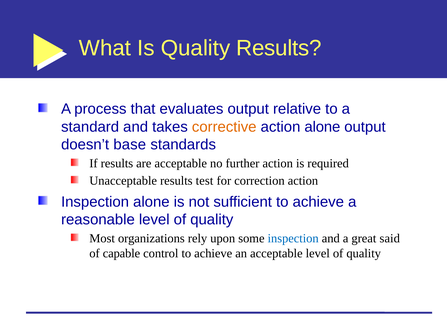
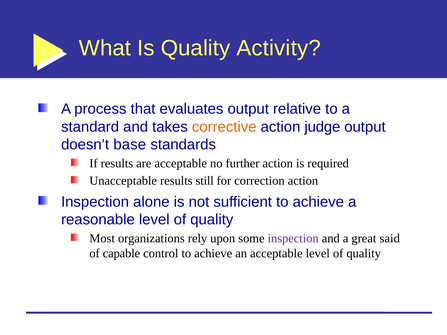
Quality Results: Results -> Activity
action alone: alone -> judge
test: test -> still
inspection at (293, 239) colour: blue -> purple
